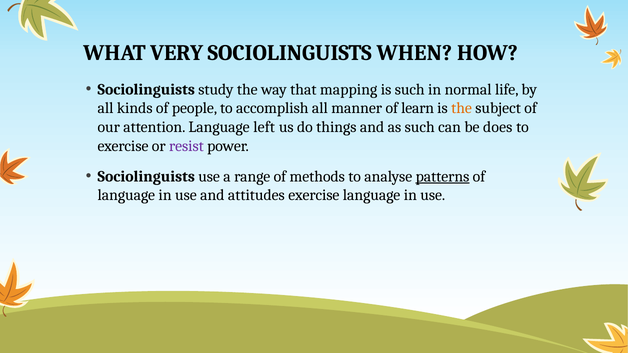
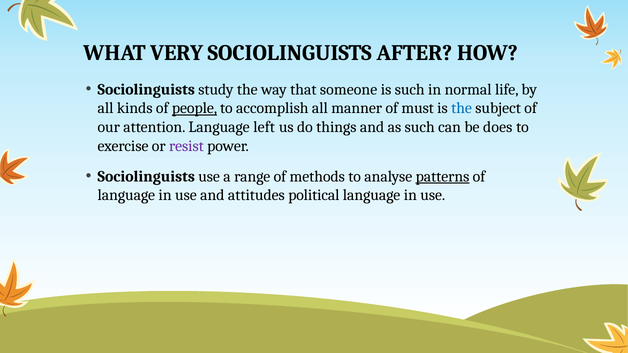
WHEN: WHEN -> AFTER
mapping: mapping -> someone
people underline: none -> present
learn: learn -> must
the at (462, 108) colour: orange -> blue
attitudes exercise: exercise -> political
